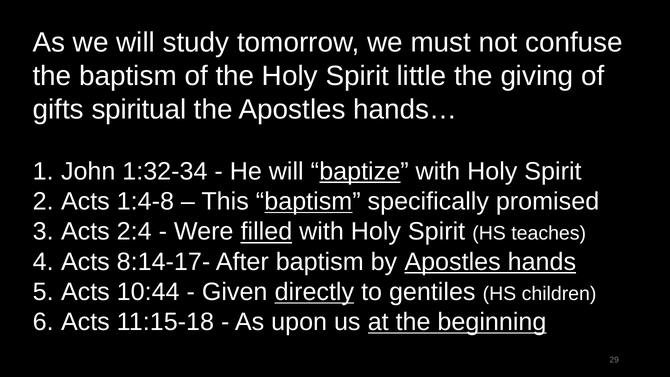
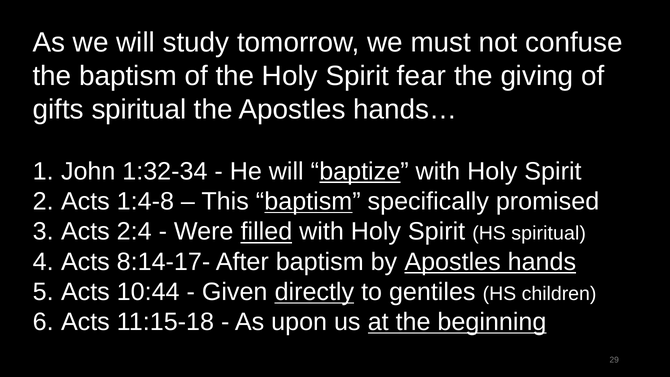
little: little -> fear
HS teaches: teaches -> spiritual
